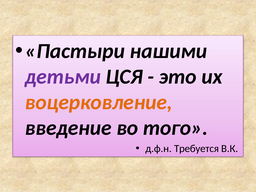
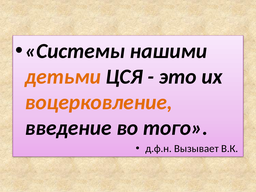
Пастыри: Пастыри -> Системы
детьми colour: purple -> orange
Требуется: Требуется -> Вызывает
